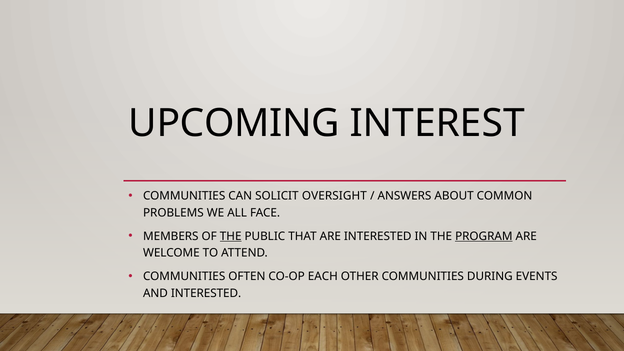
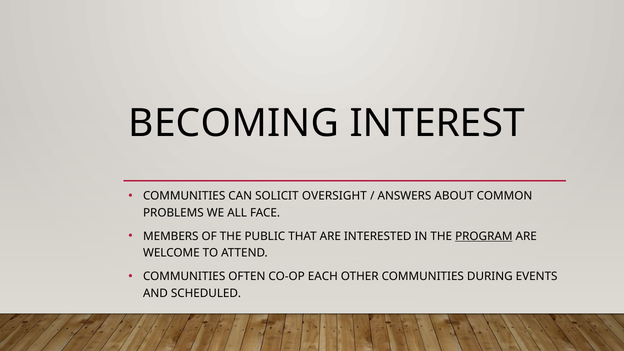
UPCOMING: UPCOMING -> BECOMING
THE at (231, 236) underline: present -> none
AND INTERESTED: INTERESTED -> SCHEDULED
